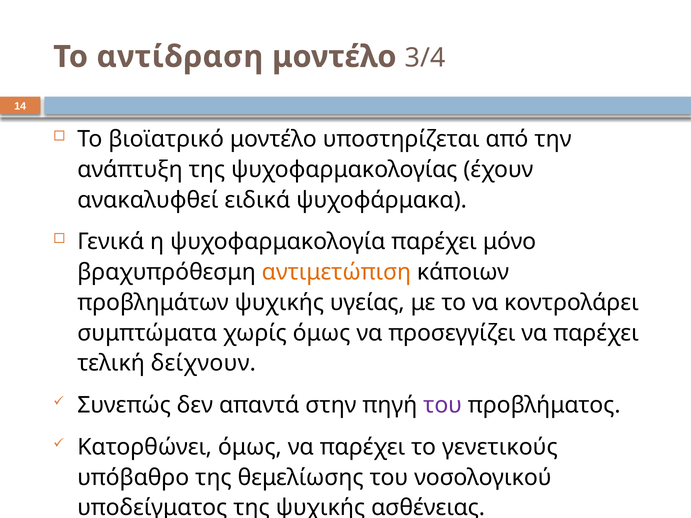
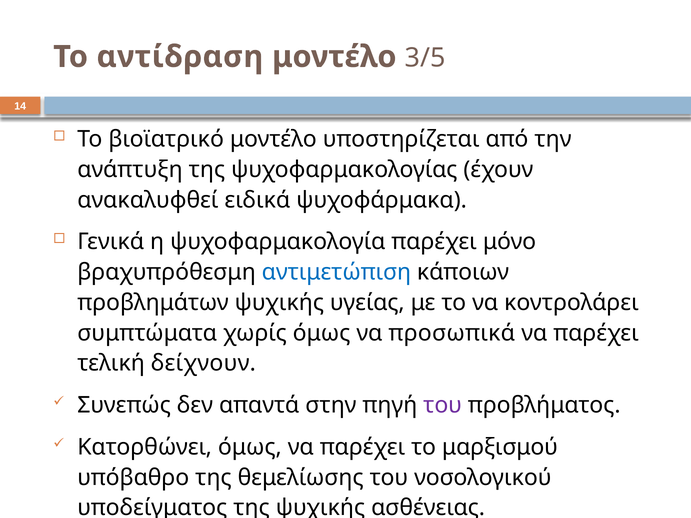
3/4: 3/4 -> 3/5
αντιμετώπιση colour: orange -> blue
προσεγγίζει: προσεγγίζει -> προσωπικά
γενετικούς: γενετικούς -> μαρξισμού
